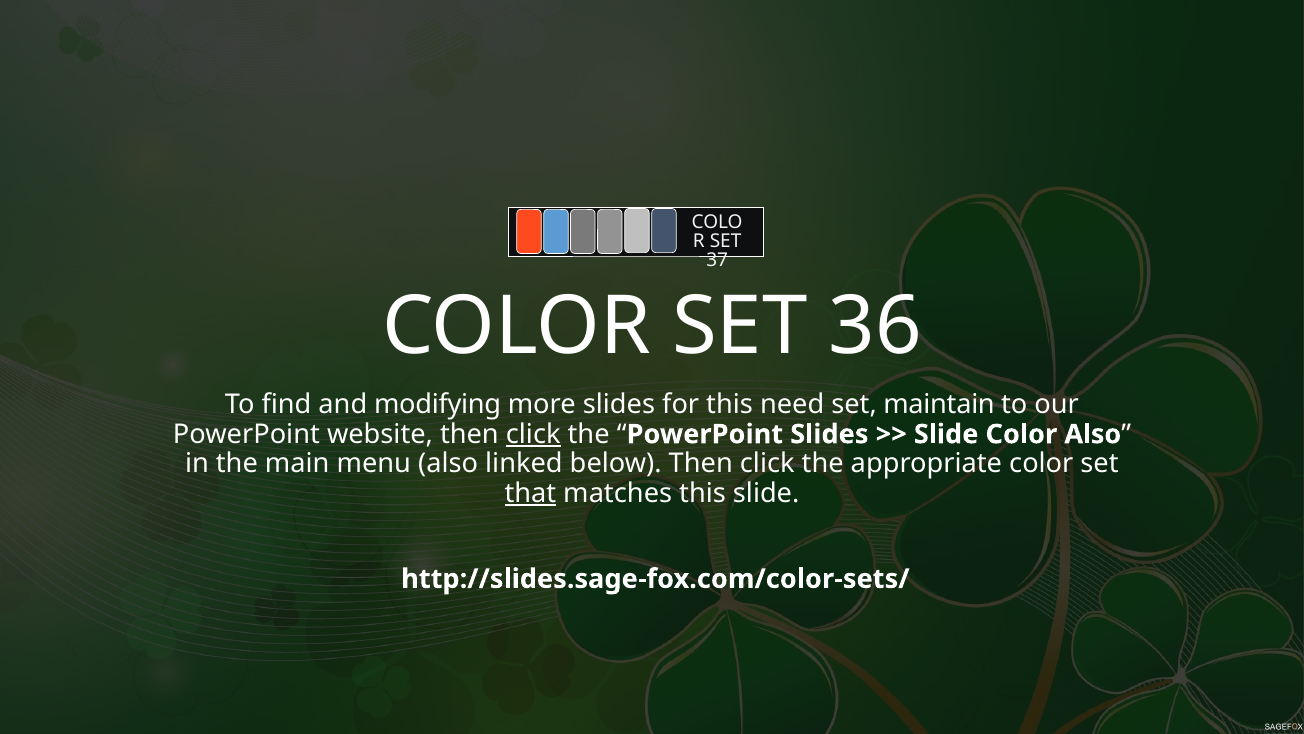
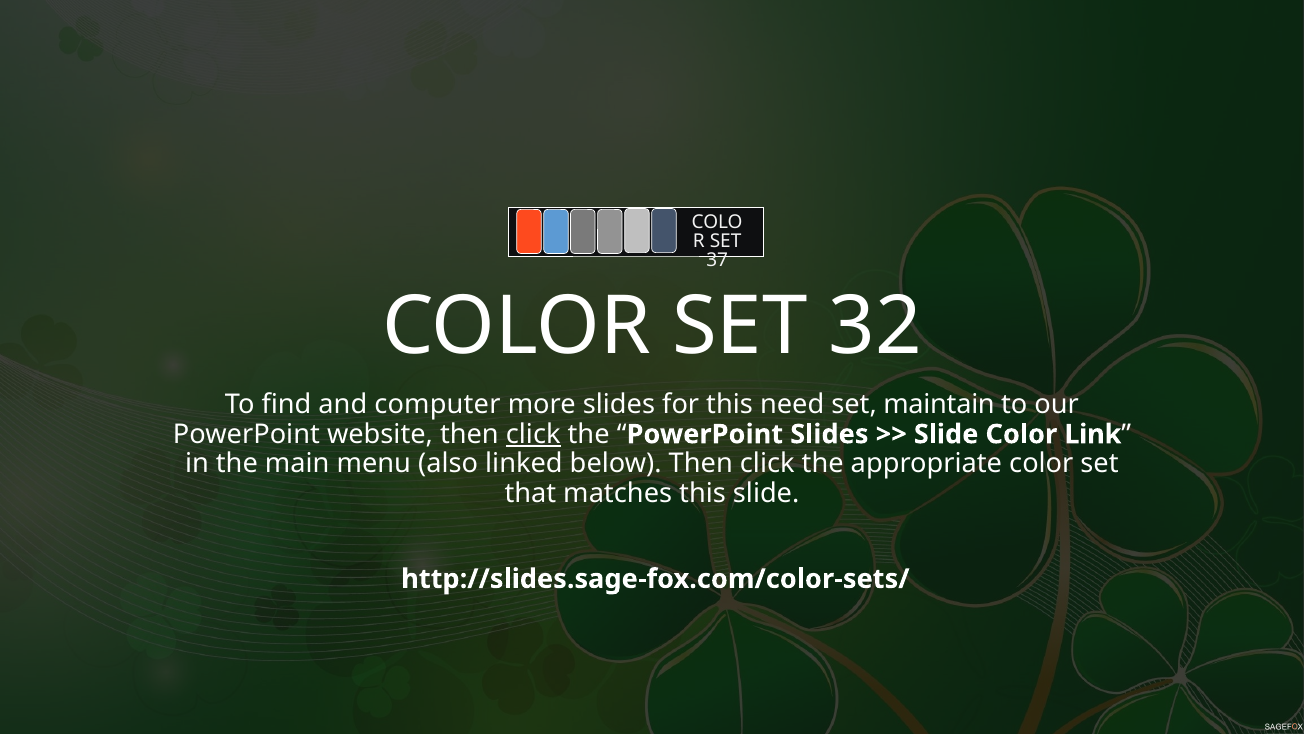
36: 36 -> 32
modifying: modifying -> computer
Color Also: Also -> Link
that underline: present -> none
